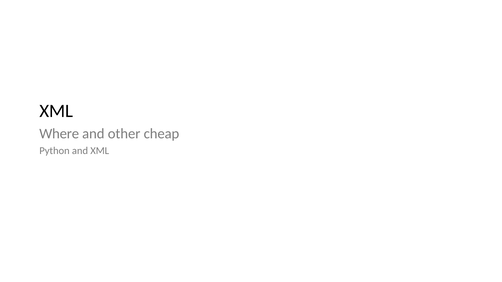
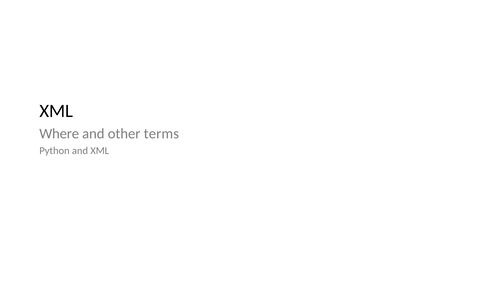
cheap: cheap -> terms
